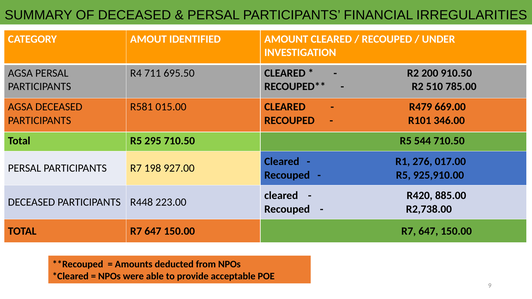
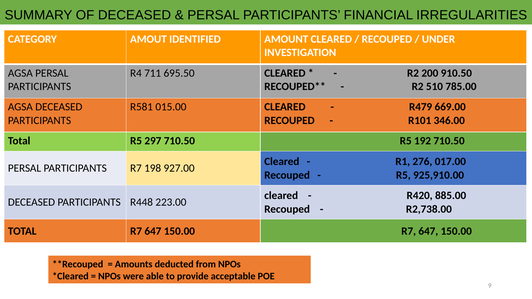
295: 295 -> 297
544: 544 -> 192
